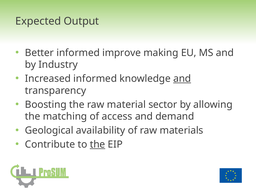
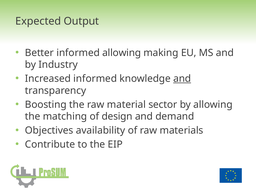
informed improve: improve -> allowing
access: access -> design
Geological: Geological -> Objectives
the at (98, 144) underline: present -> none
